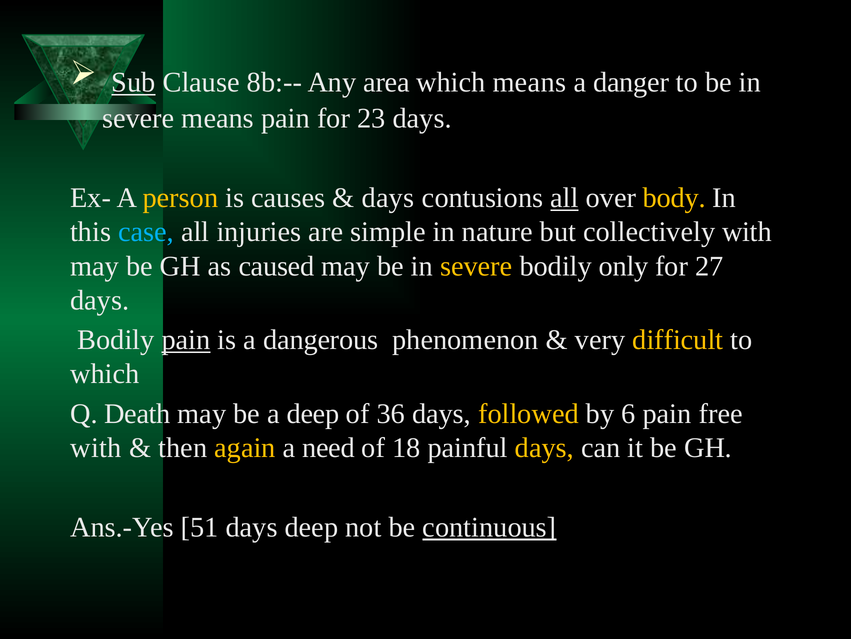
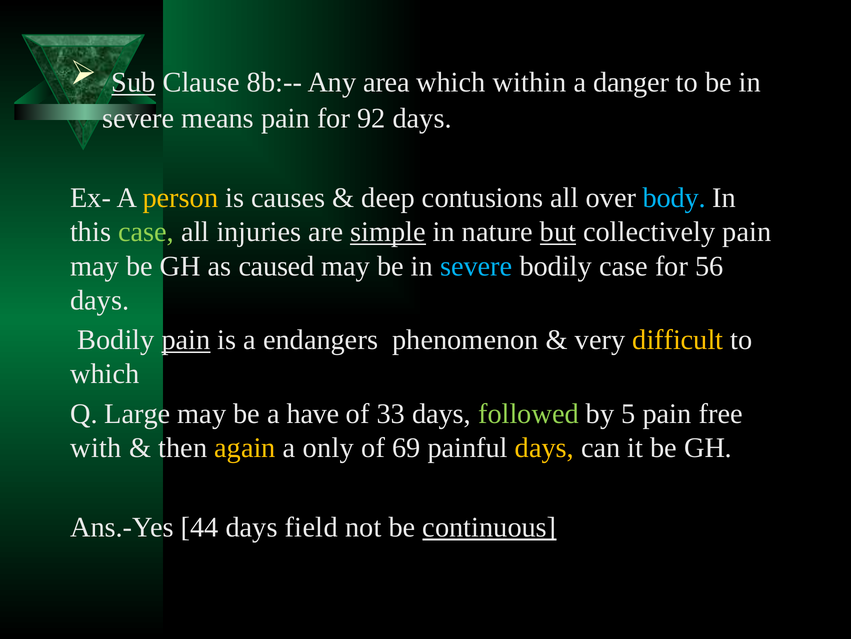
which means: means -> within
23: 23 -> 92
days at (388, 198): days -> deep
all at (565, 198) underline: present -> none
body colour: yellow -> light blue
case at (146, 232) colour: light blue -> light green
simple underline: none -> present
but underline: none -> present
collectively with: with -> pain
severe at (476, 266) colour: yellow -> light blue
bodily only: only -> case
27: 27 -> 56
dangerous: dangerous -> endangers
Death: Death -> Large
a deep: deep -> have
36: 36 -> 33
followed colour: yellow -> light green
6: 6 -> 5
need: need -> only
18: 18 -> 69
51: 51 -> 44
days deep: deep -> field
